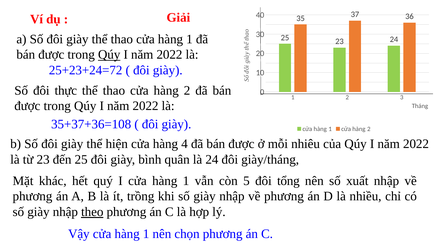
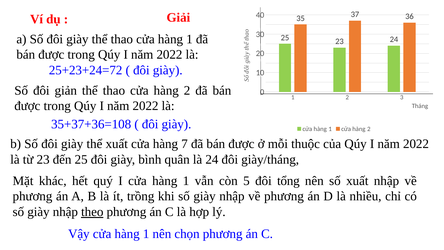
Qúy at (109, 55) underline: present -> none
thực: thực -> giản
thể hiện: hiện -> xuất
4: 4 -> 7
nhiêu: nhiêu -> thuộc
